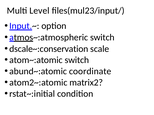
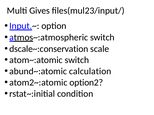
Level: Level -> Gives
coordinate: coordinate -> calculation
matrix2: matrix2 -> option2
